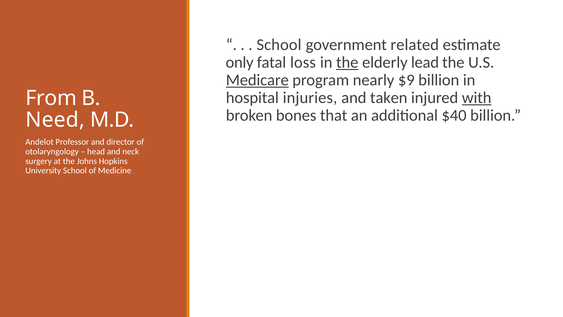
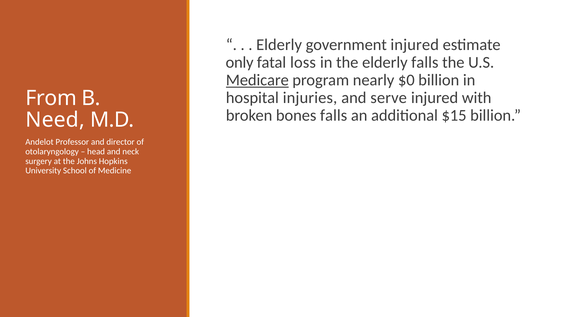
School at (279, 45): School -> Elderly
government related: related -> injured
the at (347, 62) underline: present -> none
elderly lead: lead -> falls
$9: $9 -> $0
taken: taken -> serve
with underline: present -> none
bones that: that -> falls
$40: $40 -> $15
